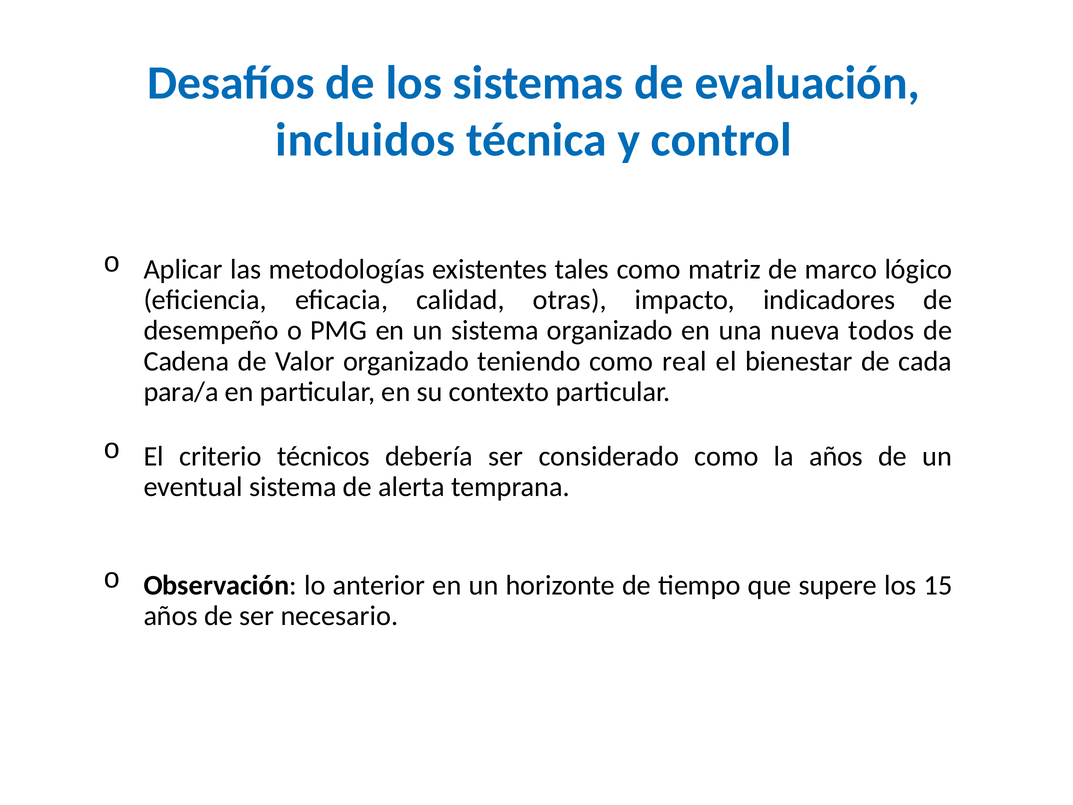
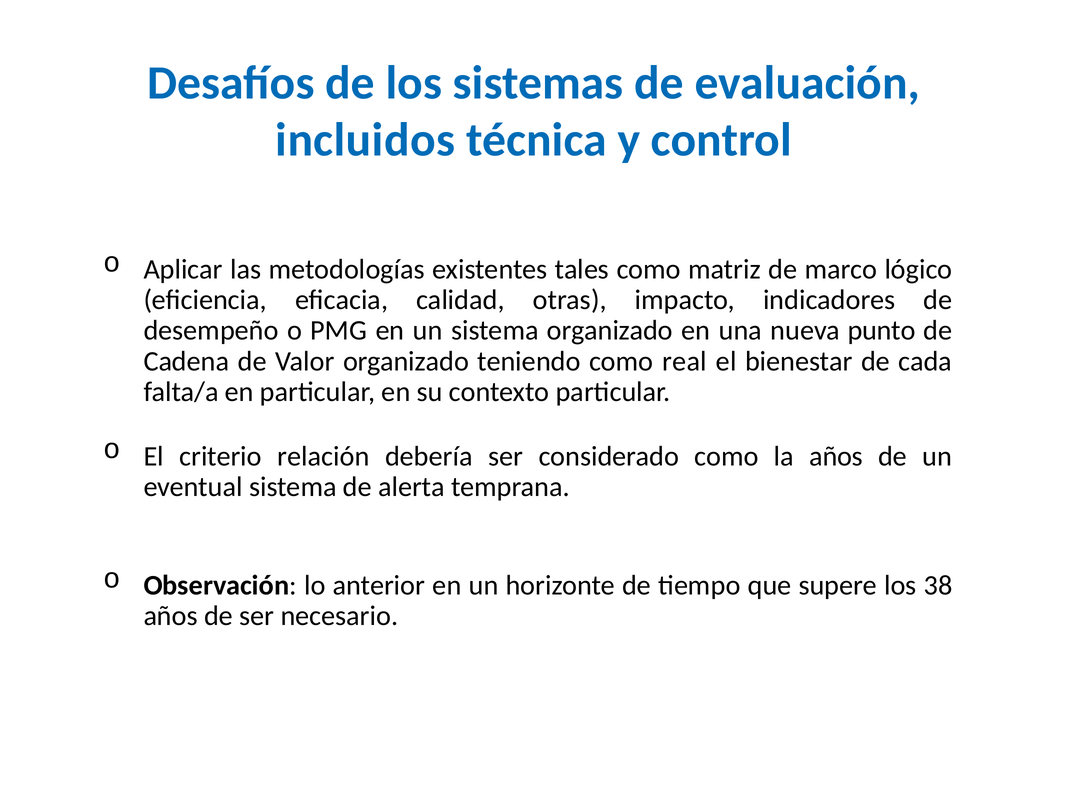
todos: todos -> punto
para/a: para/a -> falta/a
técnicos: técnicos -> relación
15: 15 -> 38
